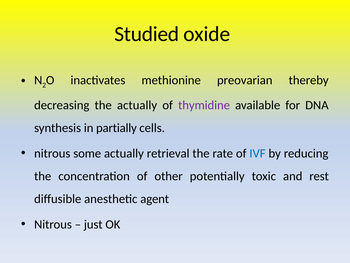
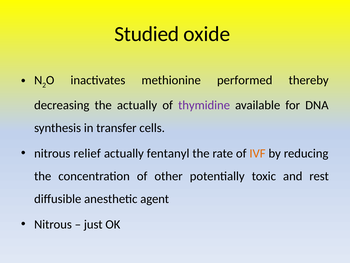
preovarian: preovarian -> performed
partially: partially -> transfer
some: some -> relief
retrieval: retrieval -> fentanyl
IVF colour: blue -> orange
